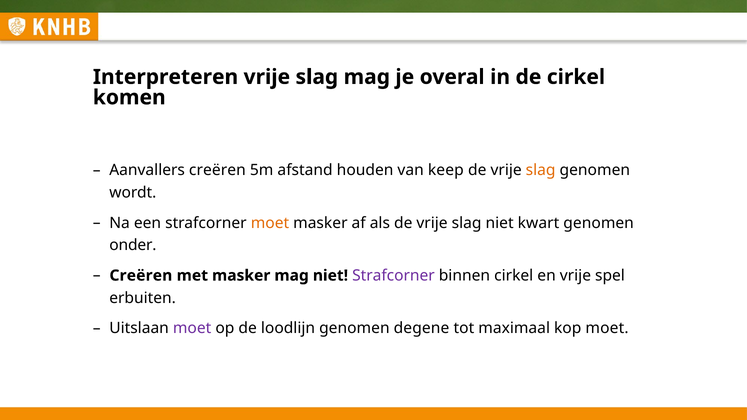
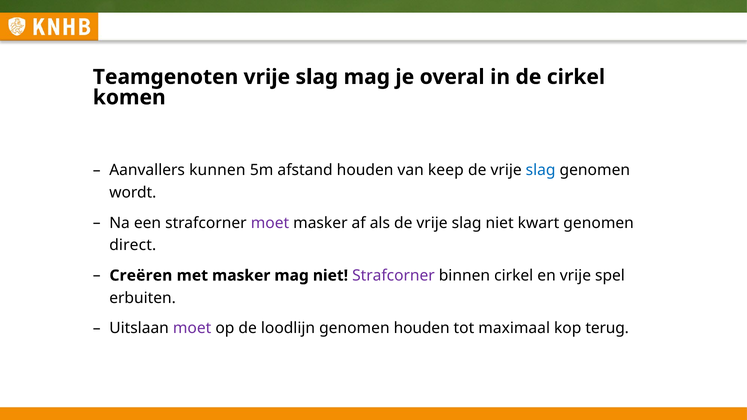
Interpreteren: Interpreteren -> Teamgenoten
Aanvallers creëren: creëren -> kunnen
slag at (541, 170) colour: orange -> blue
moet at (270, 223) colour: orange -> purple
onder: onder -> direct
genomen degene: degene -> houden
kop moet: moet -> terug
